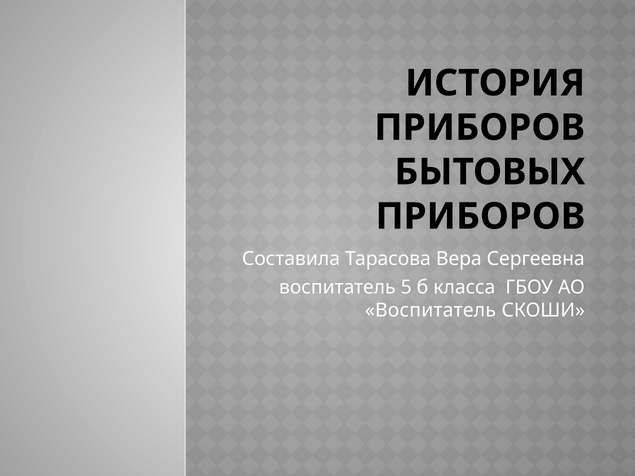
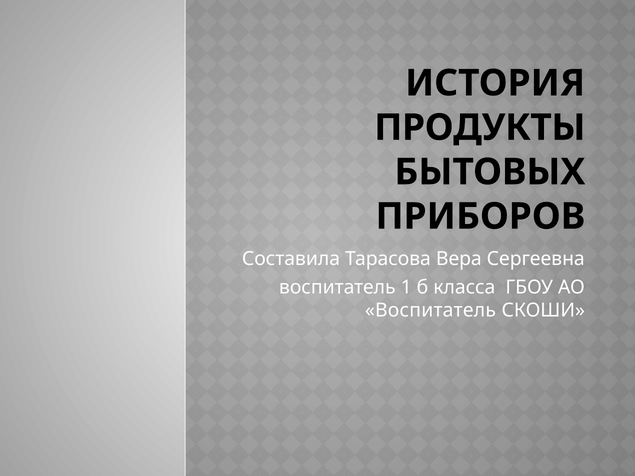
ПРИБОРОВ at (480, 128): ПРИБОРОВ -> ПРОДУКТЫ
5: 5 -> 1
